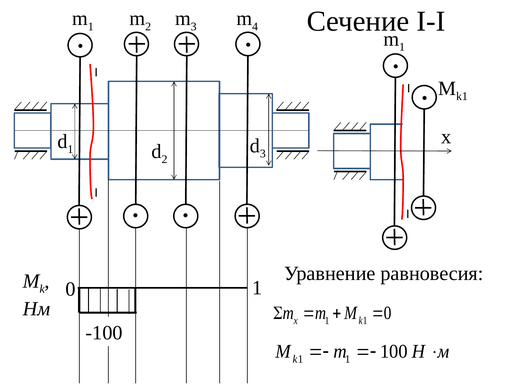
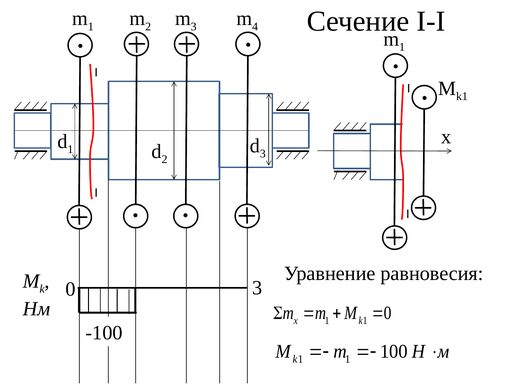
0 1: 1 -> 3
